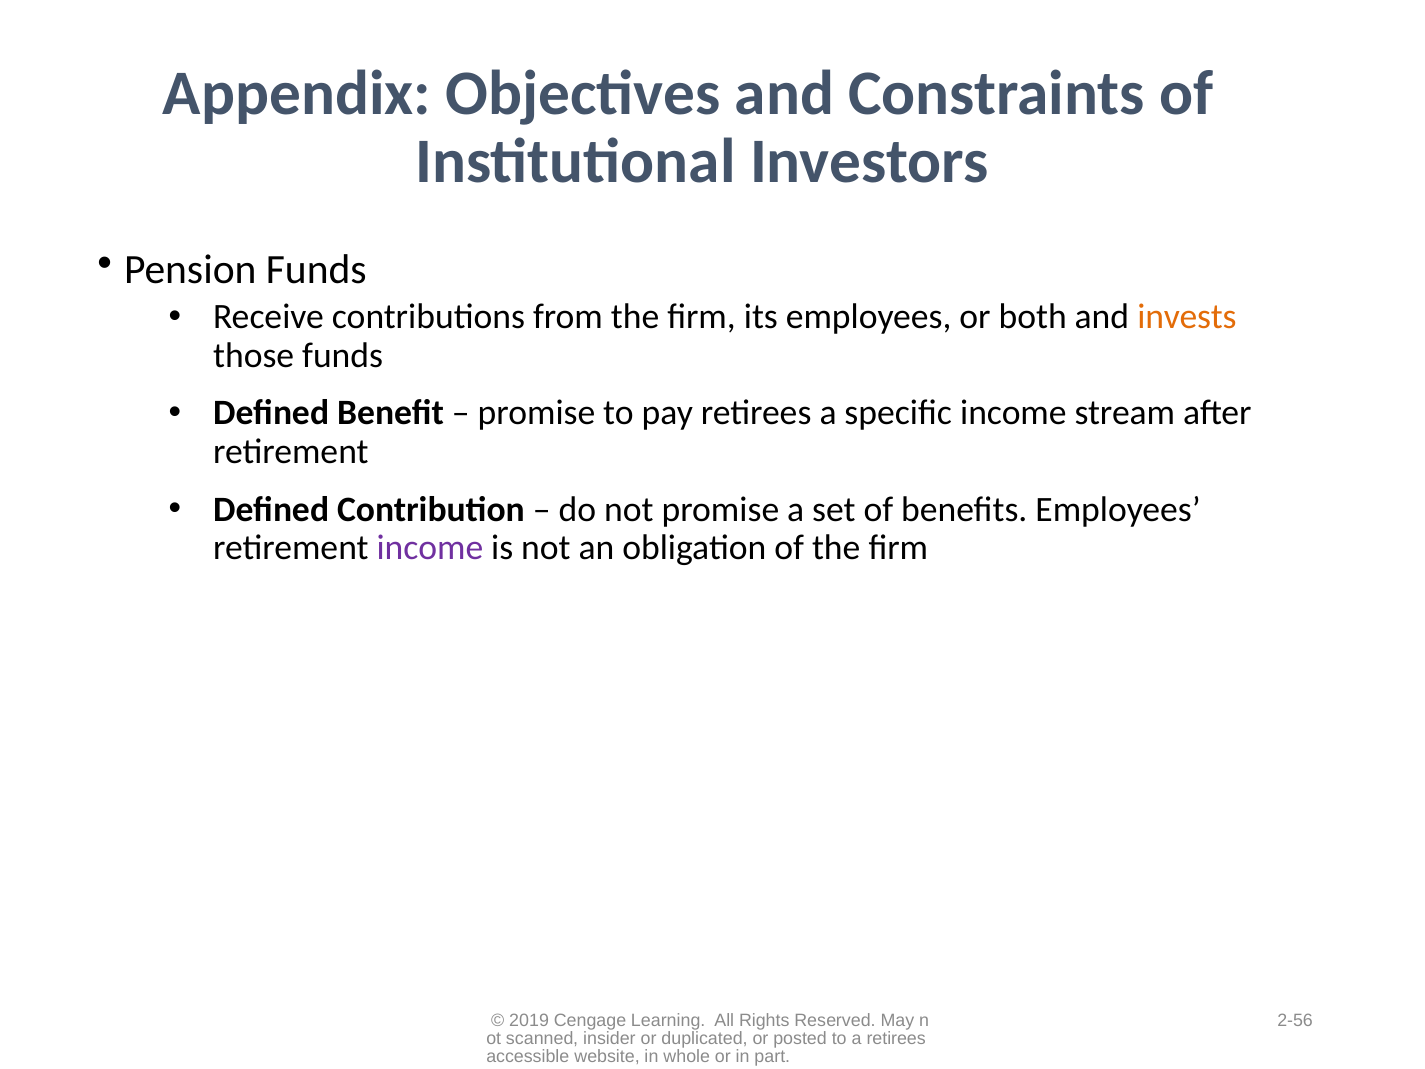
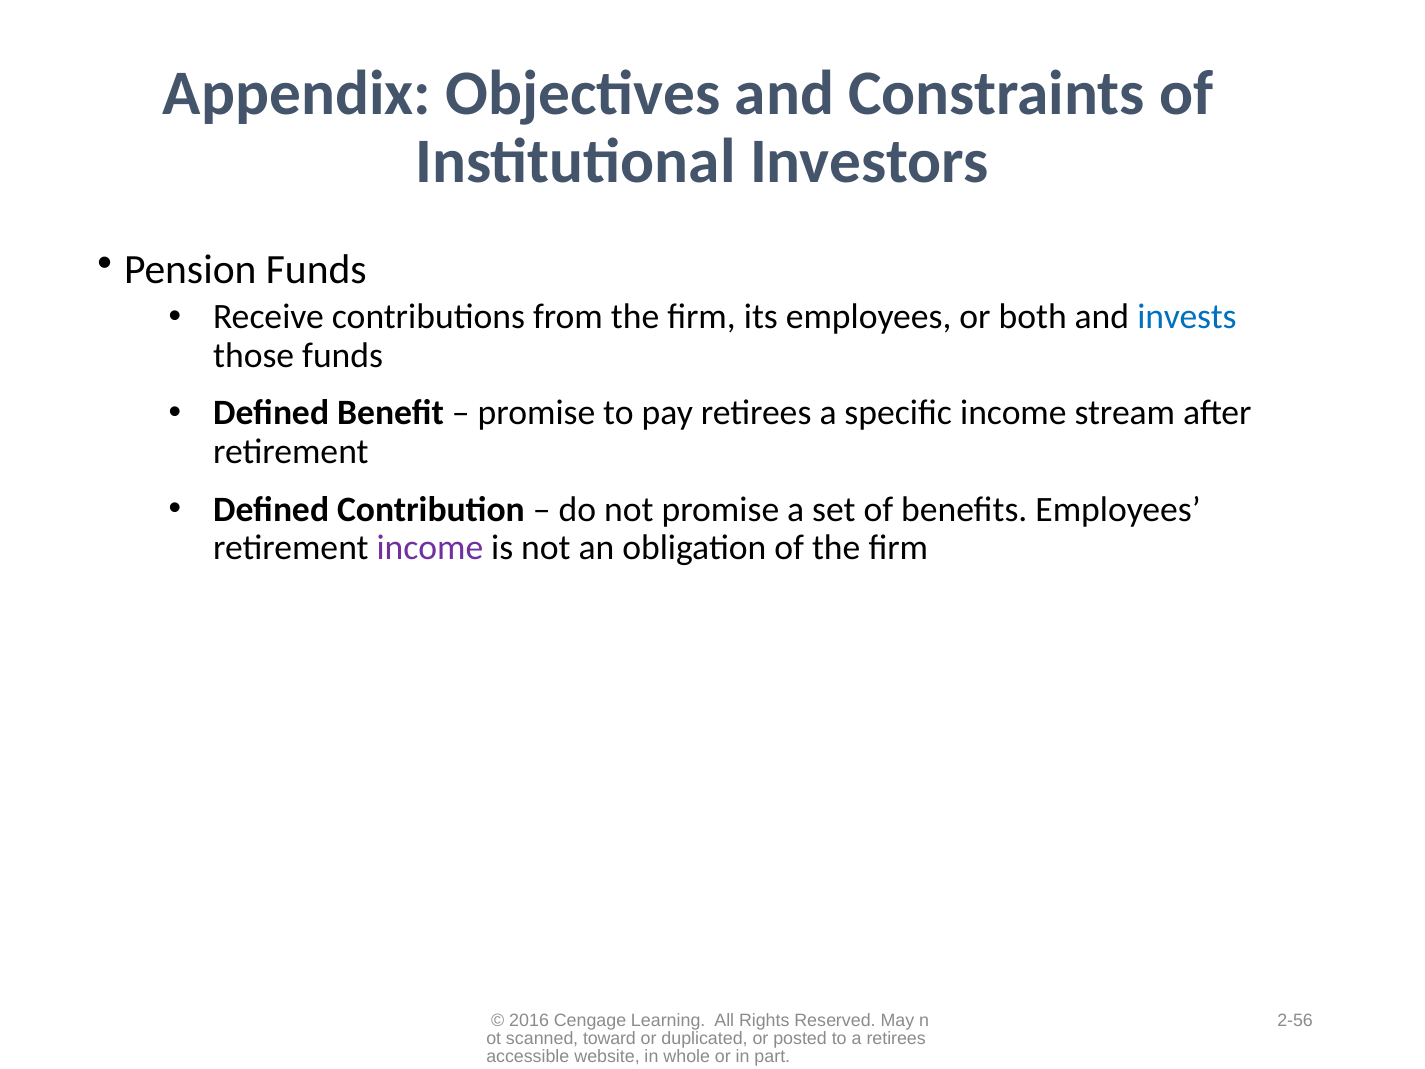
invests colour: orange -> blue
2019: 2019 -> 2016
insider: insider -> toward
